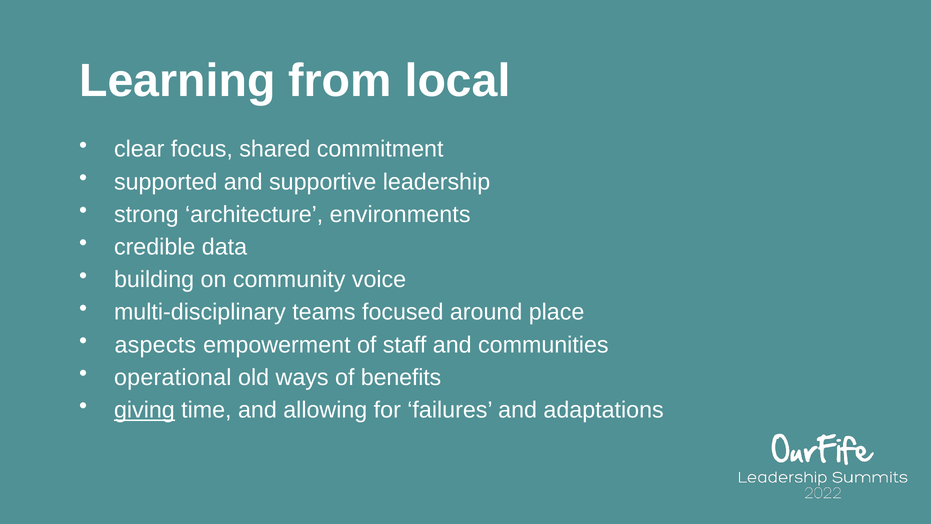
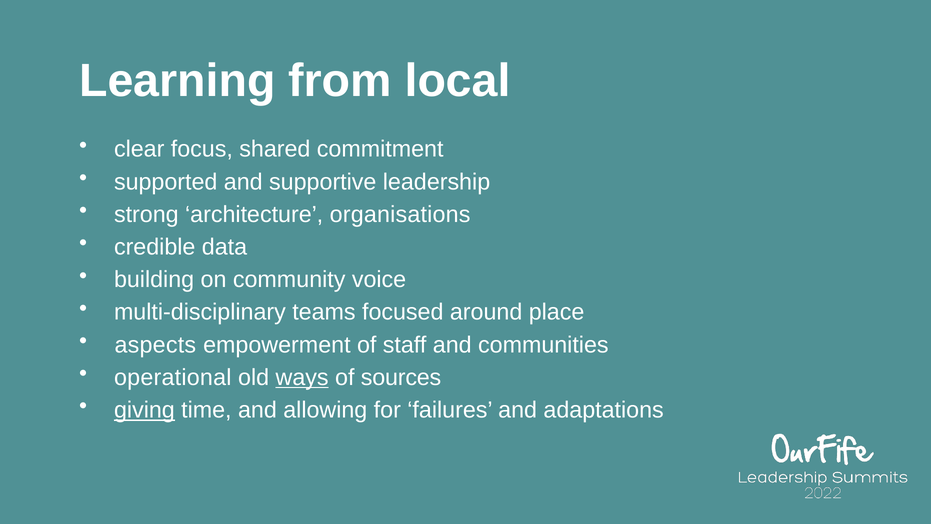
environments: environments -> organisations
ways underline: none -> present
benefits: benefits -> sources
